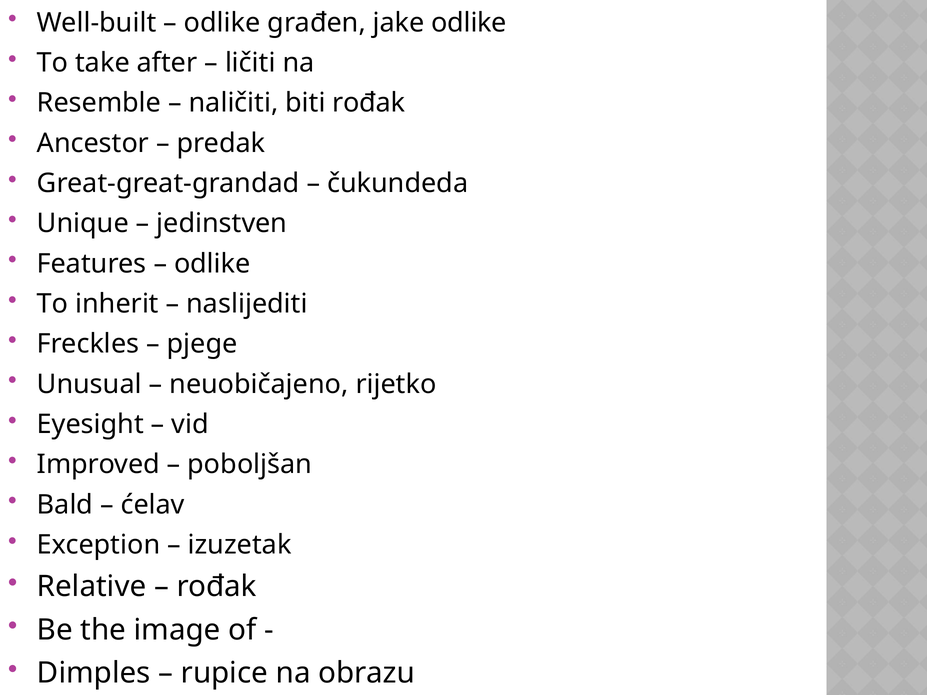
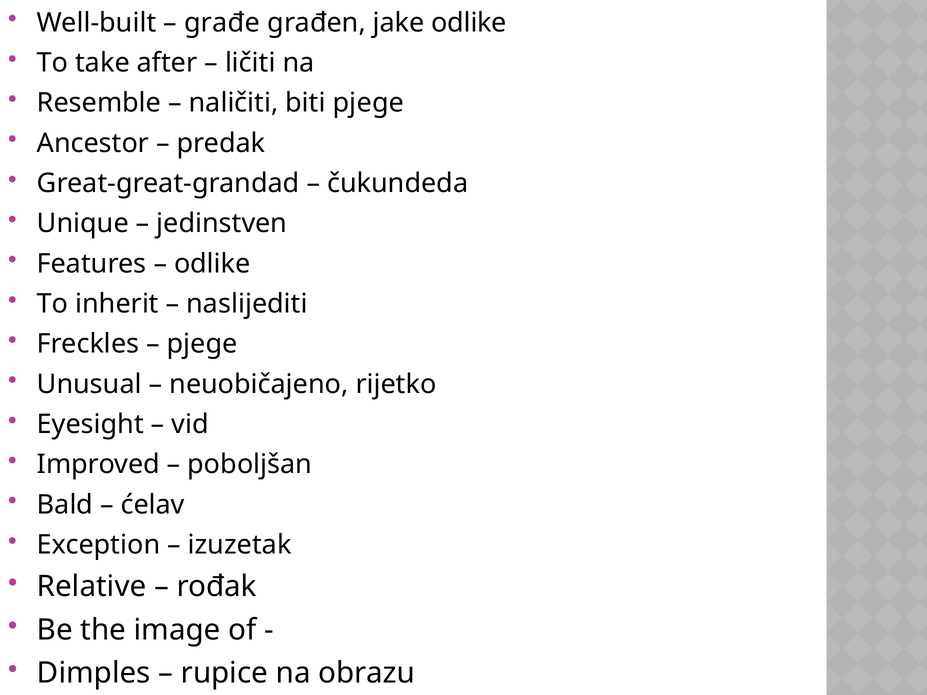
odlike at (222, 23): odlike -> građe
biti rođak: rođak -> pjege
